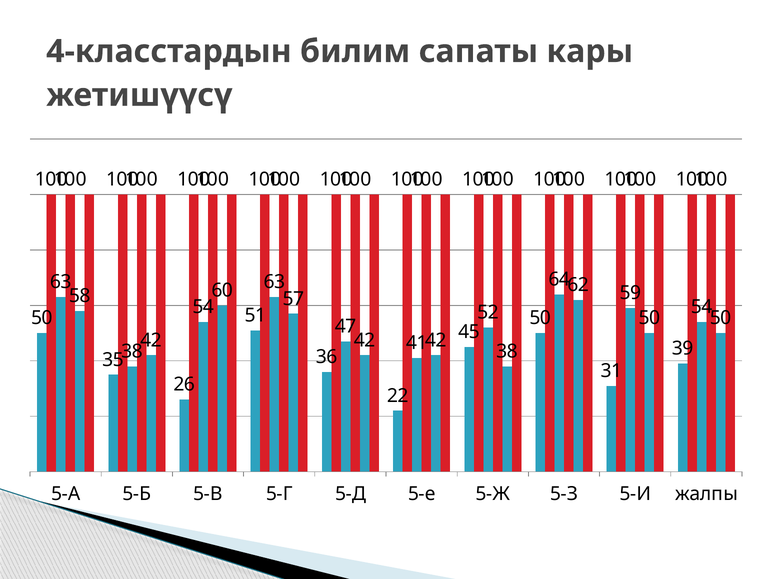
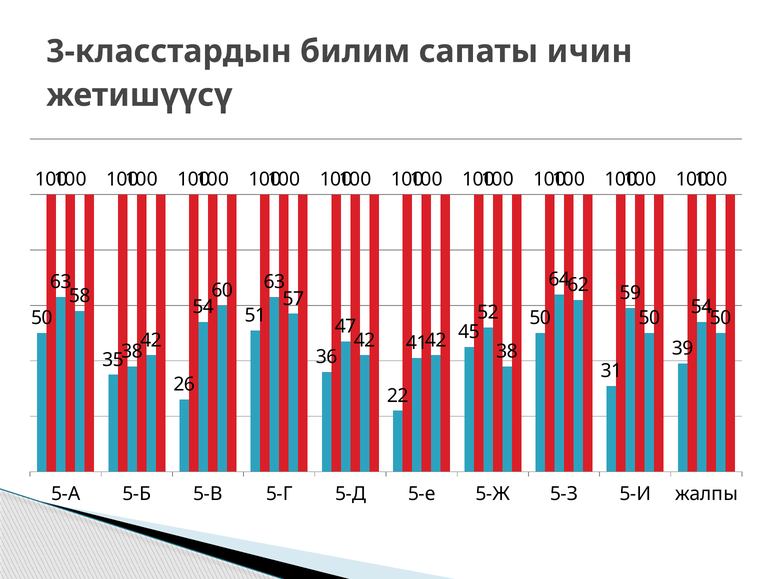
4-класстардын: 4-класстардын -> 3-класстардын
кары: кары -> ичин
